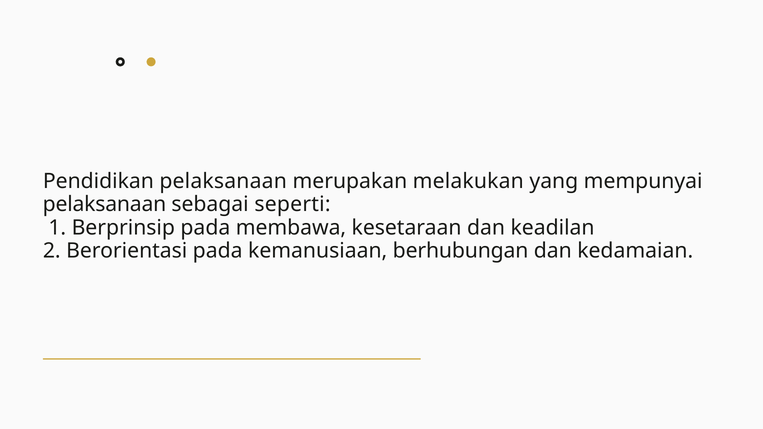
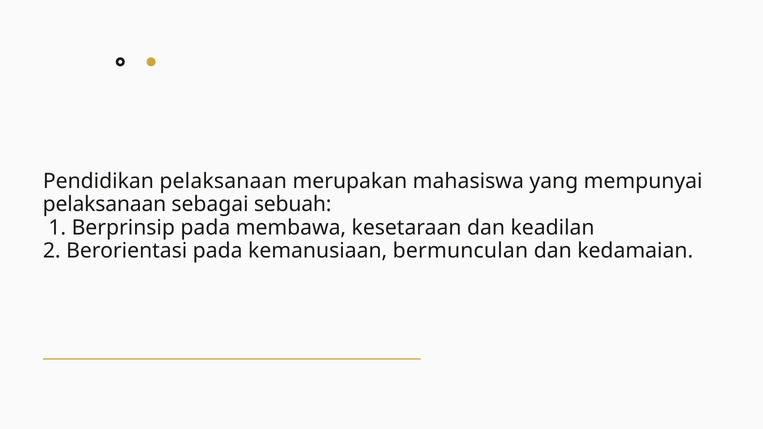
melakukan: melakukan -> mahasiswa
seperti: seperti -> sebuah
berhubungan: berhubungan -> bermunculan
